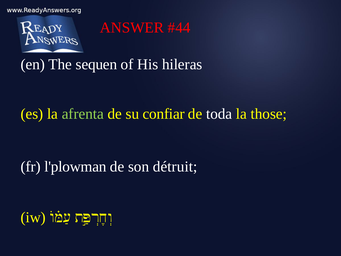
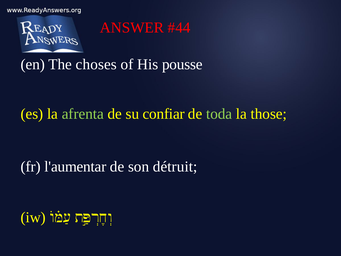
sequen: sequen -> choses
hileras: hileras -> pousse
toda colour: white -> light green
l'plowman: l'plowman -> l'aumentar
